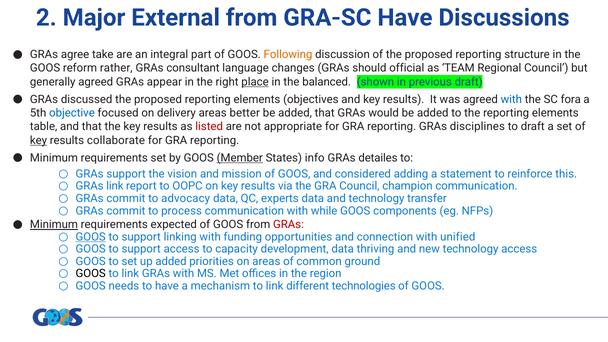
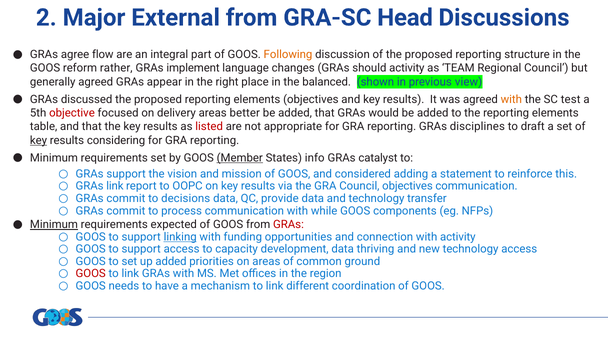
GRA-SC Have: Have -> Head
take: take -> flow
consultant: consultant -> implement
should official: official -> activity
place underline: present -> none
previous draft: draft -> view
with at (511, 99) colour: blue -> orange
fora: fora -> test
objective colour: blue -> red
collaborate: collaborate -> considering
detailes: detailes -> catalyst
Council champion: champion -> objectives
advocacy: advocacy -> decisions
experts: experts -> provide
GOOS at (91, 237) underline: present -> none
linking underline: none -> present
with unified: unified -> activity
GOOS at (91, 274) colour: black -> red
technologies: technologies -> coordination
